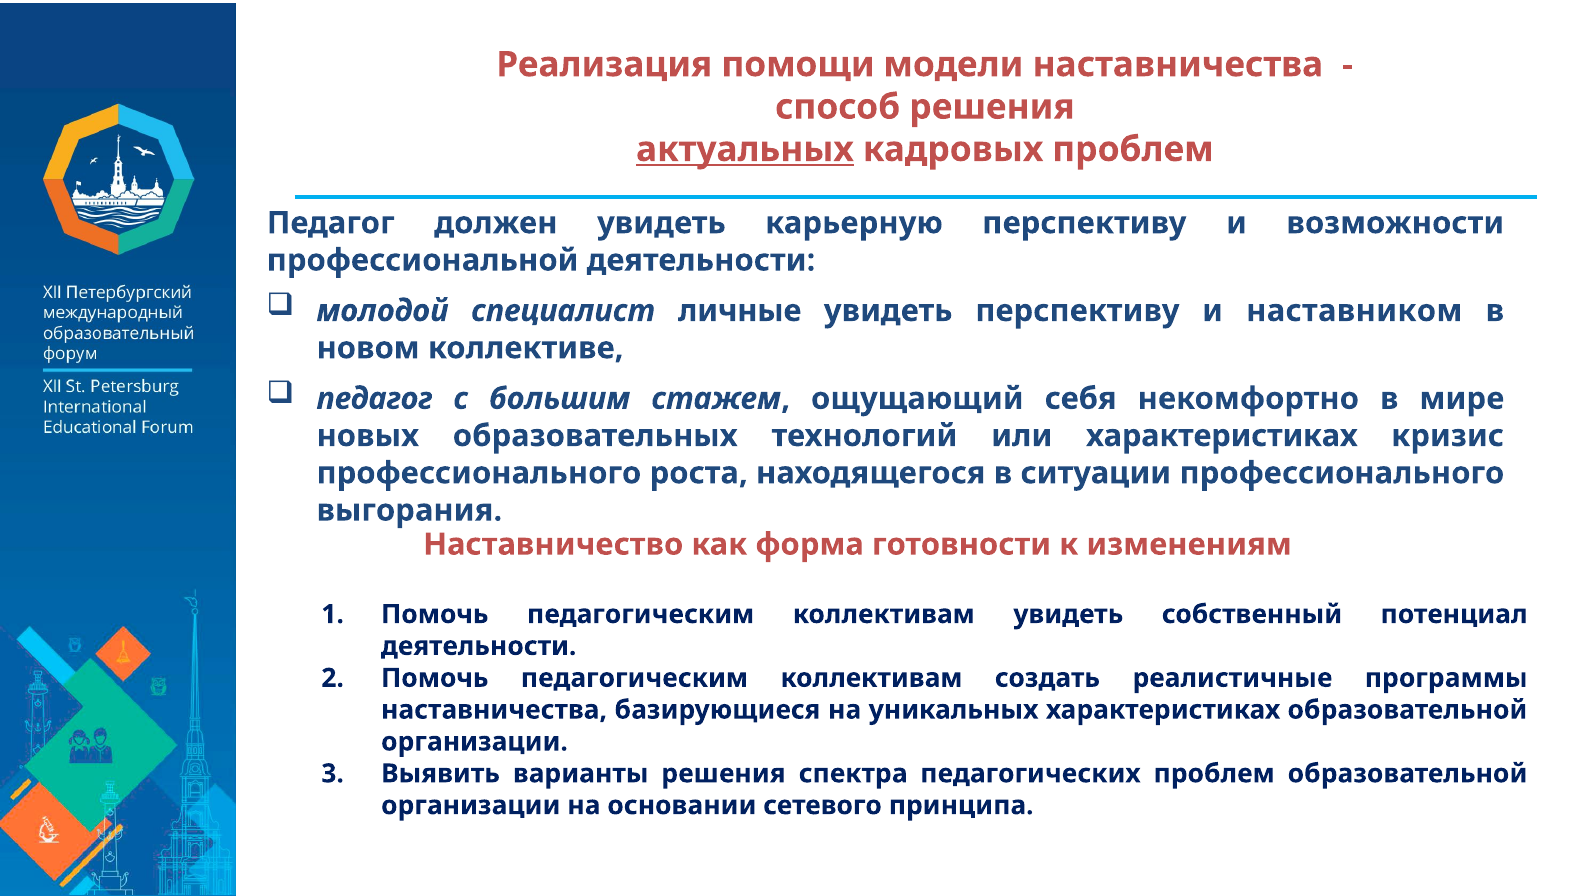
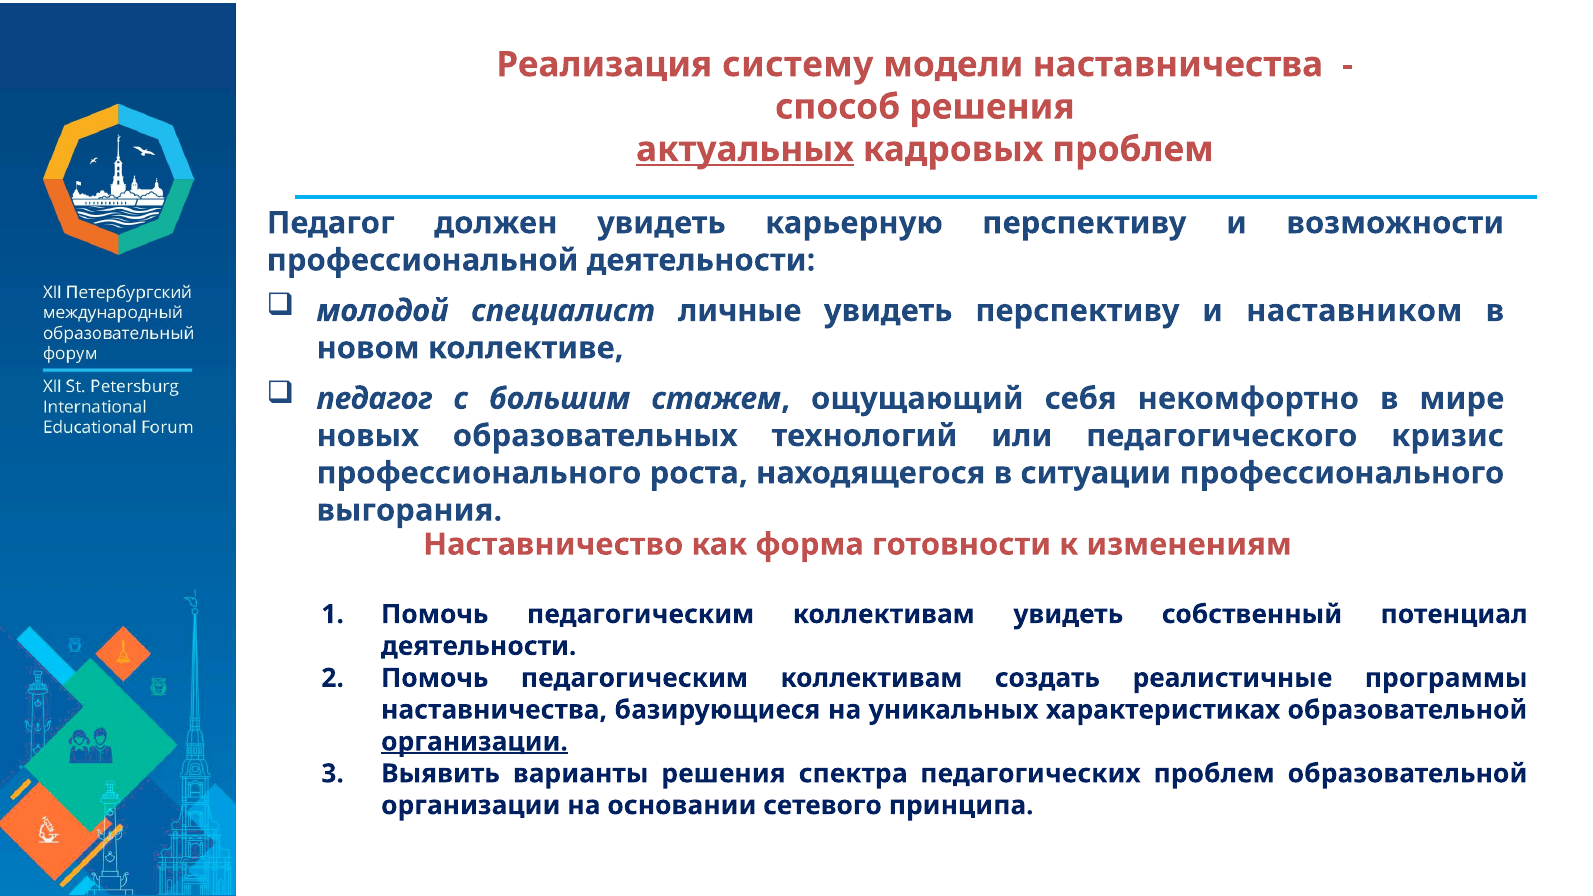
помощи: помощи -> систему
или характеристиках: характеристиках -> педагогического
организации at (474, 742) underline: none -> present
